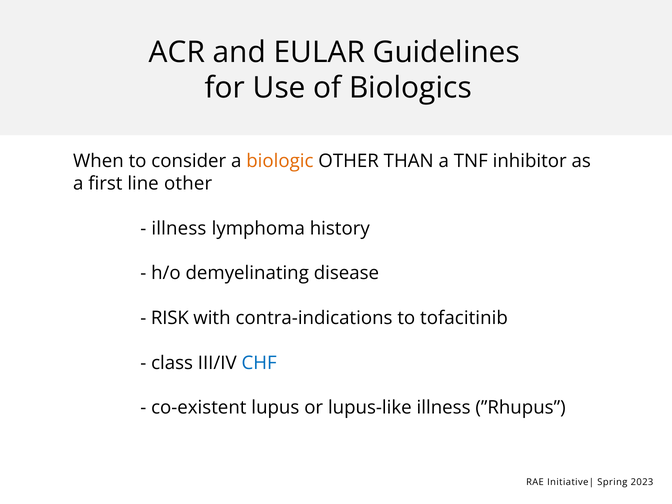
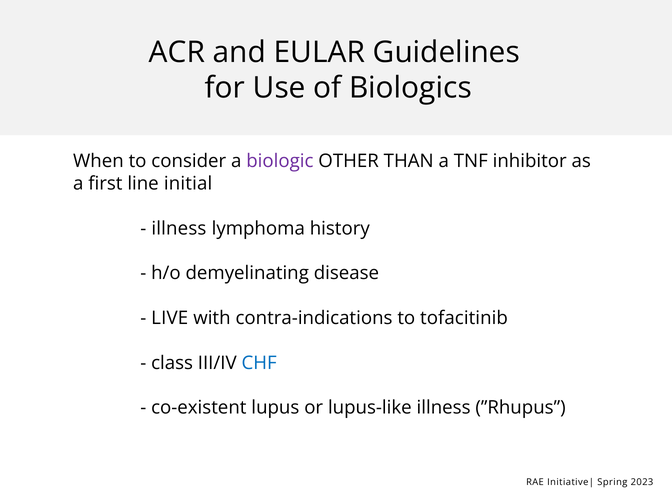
biologic colour: orange -> purple
line other: other -> initial
RISK: RISK -> LIVE
